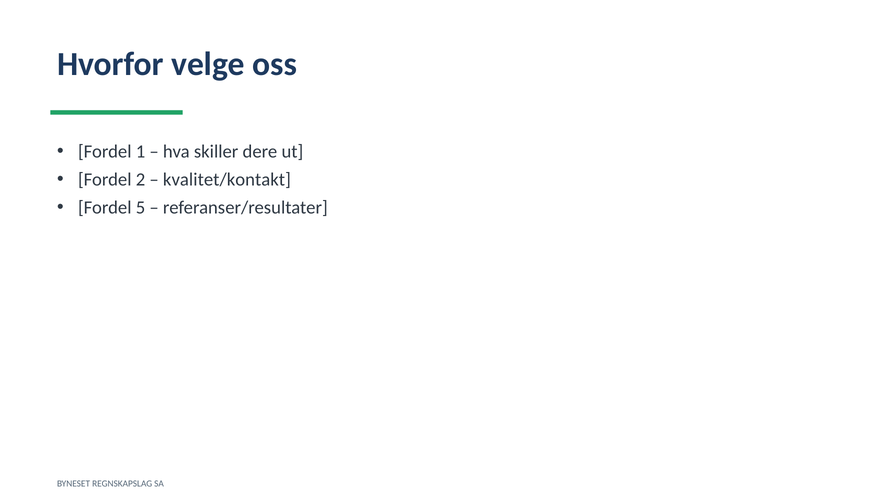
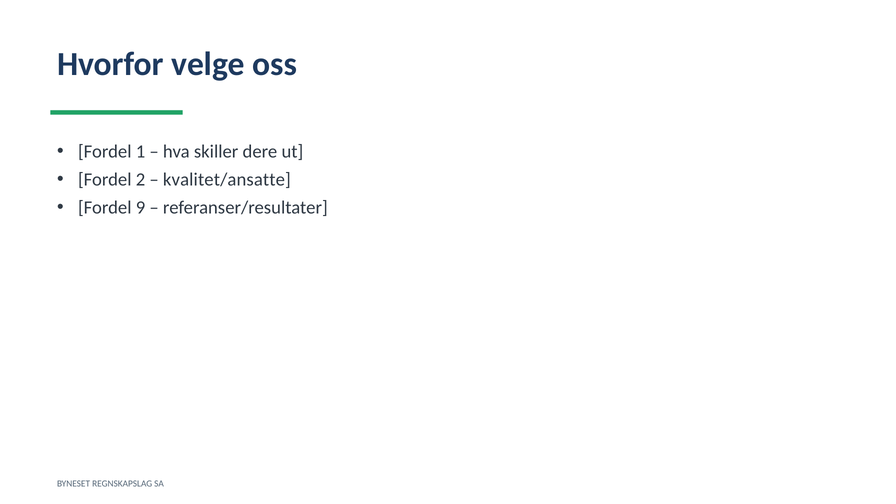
kvalitet/kontakt: kvalitet/kontakt -> kvalitet/ansatte
5: 5 -> 9
